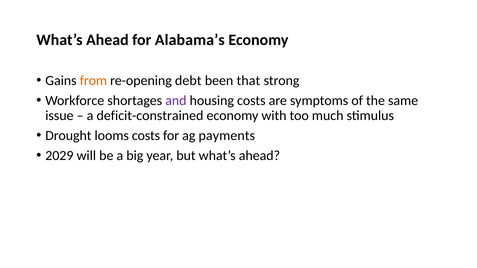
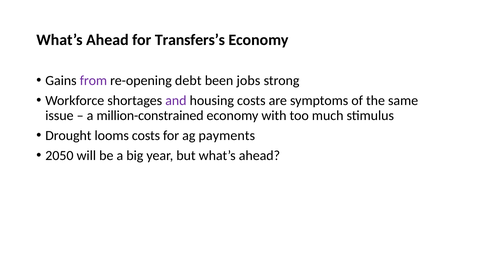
Alabama’s: Alabama’s -> Transfers’s
from colour: orange -> purple
that: that -> jobs
deficit-constrained: deficit-constrained -> million-constrained
2029: 2029 -> 2050
